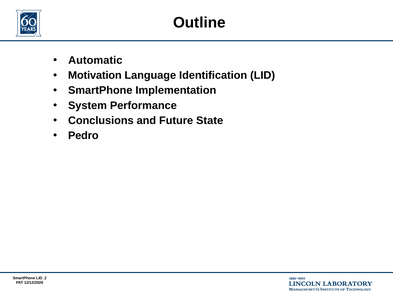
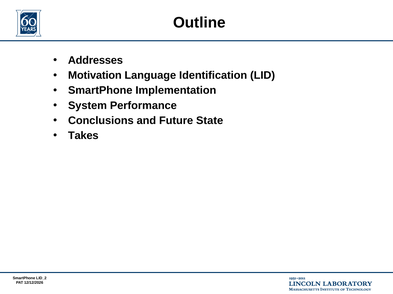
Automatic: Automatic -> Addresses
Pedro: Pedro -> Takes
